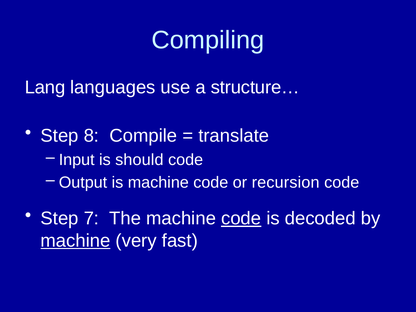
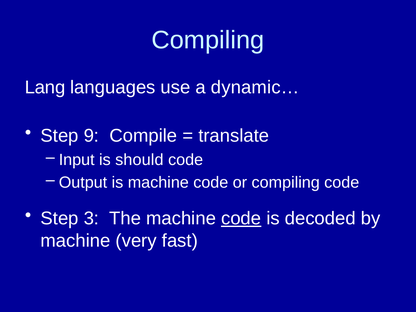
structure…: structure… -> dynamic…
8: 8 -> 9
or recursion: recursion -> compiling
7: 7 -> 3
machine at (76, 241) underline: present -> none
